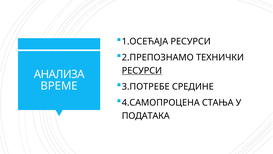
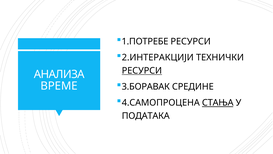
1.ОСЕЋАЈА: 1.ОСЕЋАЈА -> 1.ПОТРЕБЕ
2.ПРЕПОЗНАМО: 2.ПРЕПОЗНАМО -> 2.ИНТЕРАКЦИЈИ
3.ПОТРЕБЕ: 3.ПОТРЕБЕ -> 3.БОРАВАК
СТАЊА underline: none -> present
